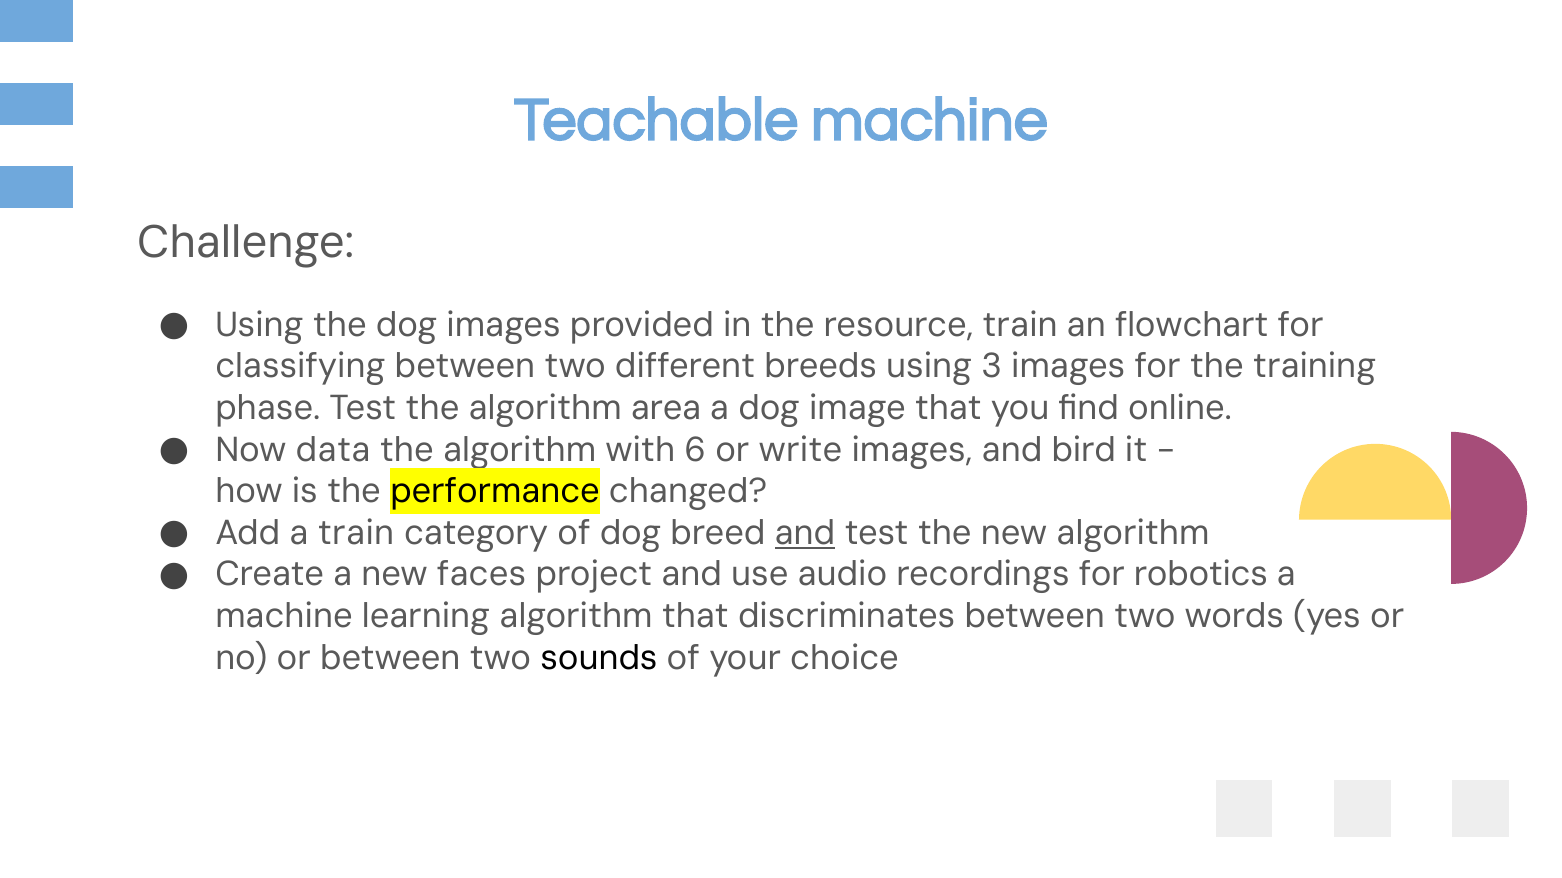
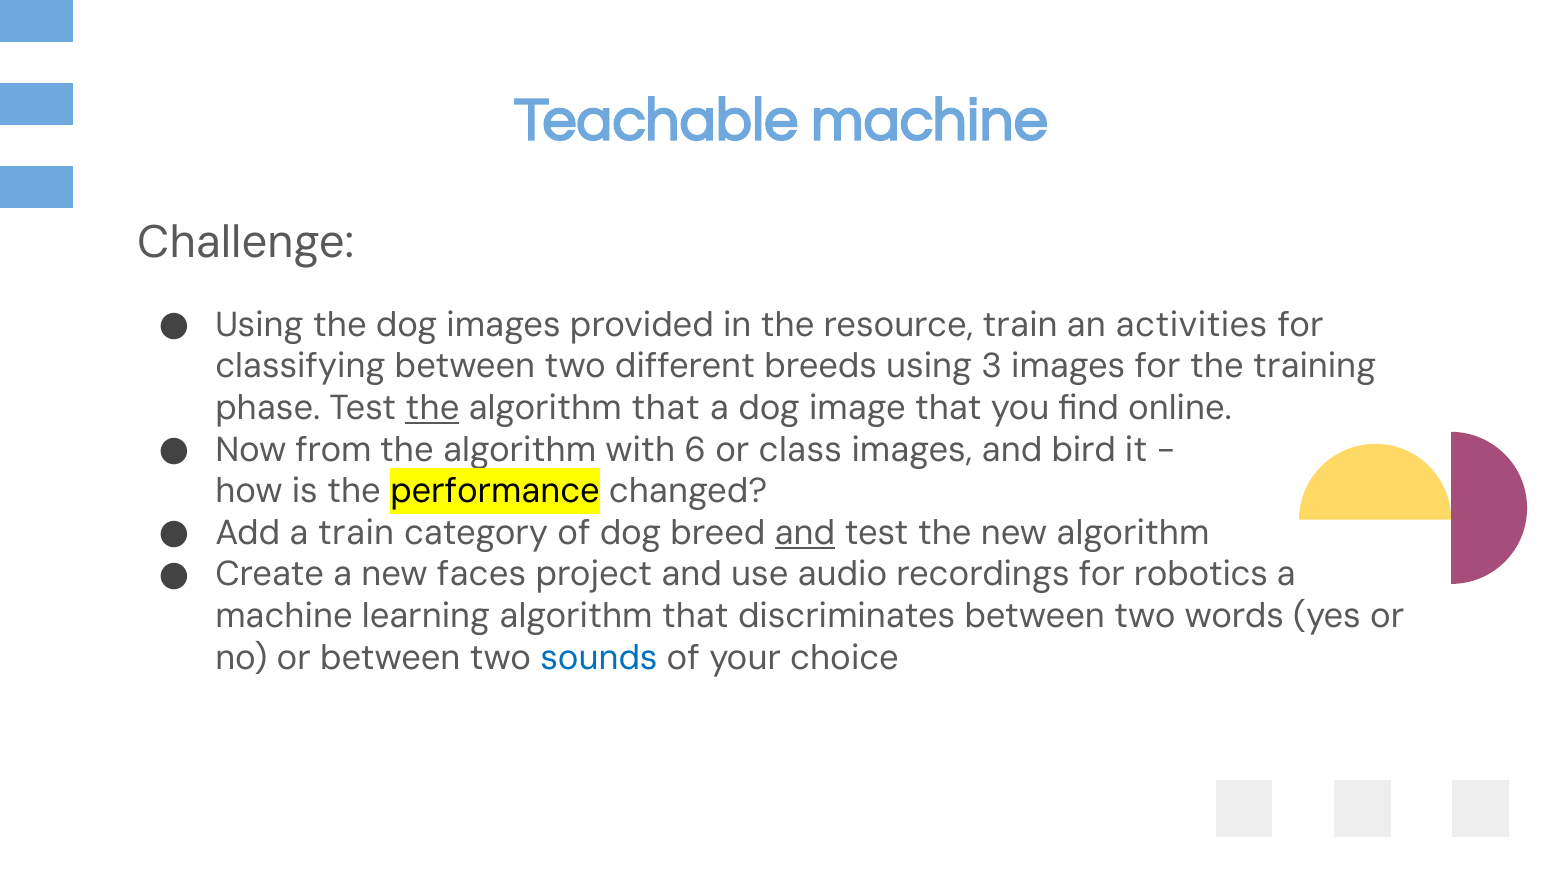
flowchart: flowchart -> activities
the at (432, 408) underline: none -> present
area at (666, 408): area -> that
data: data -> from
write: write -> class
sounds colour: black -> blue
